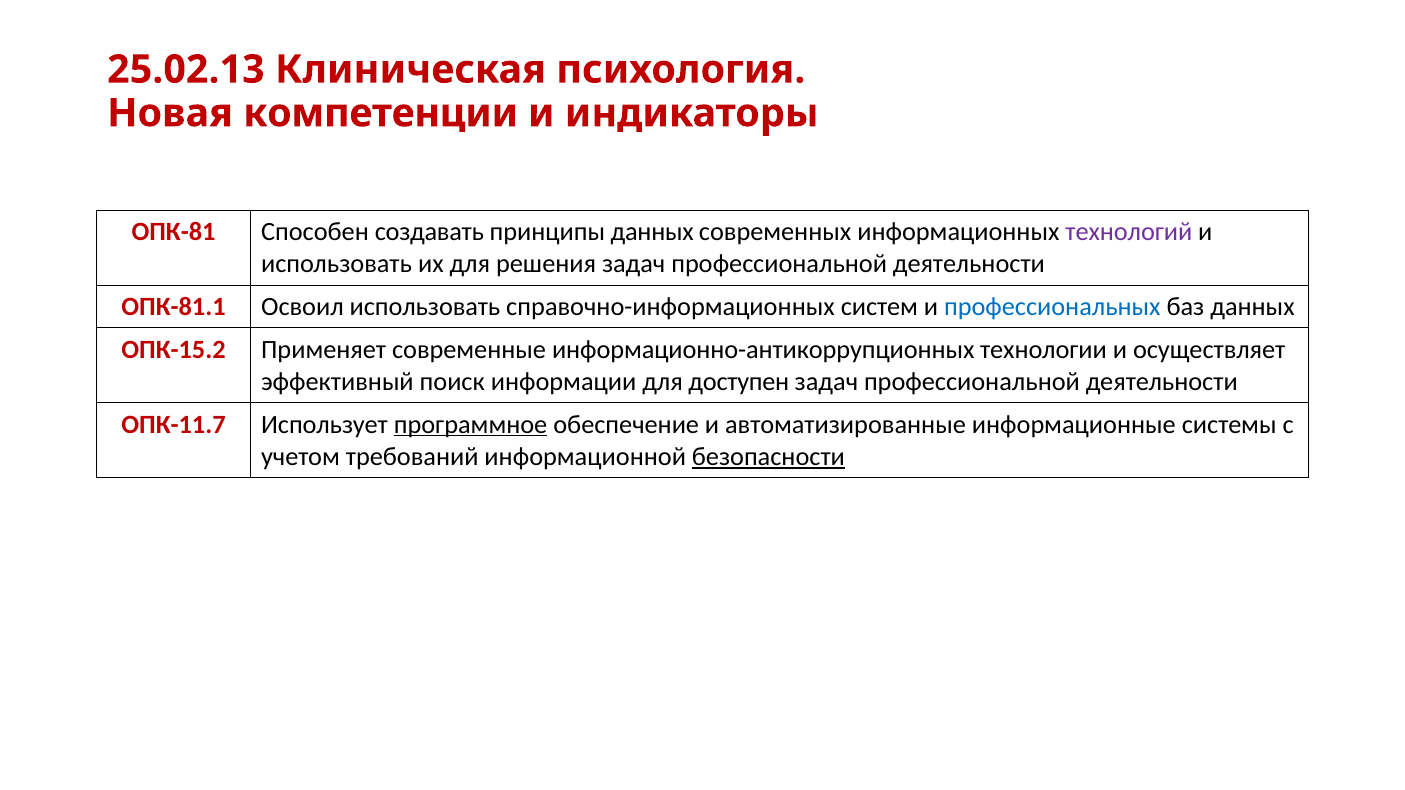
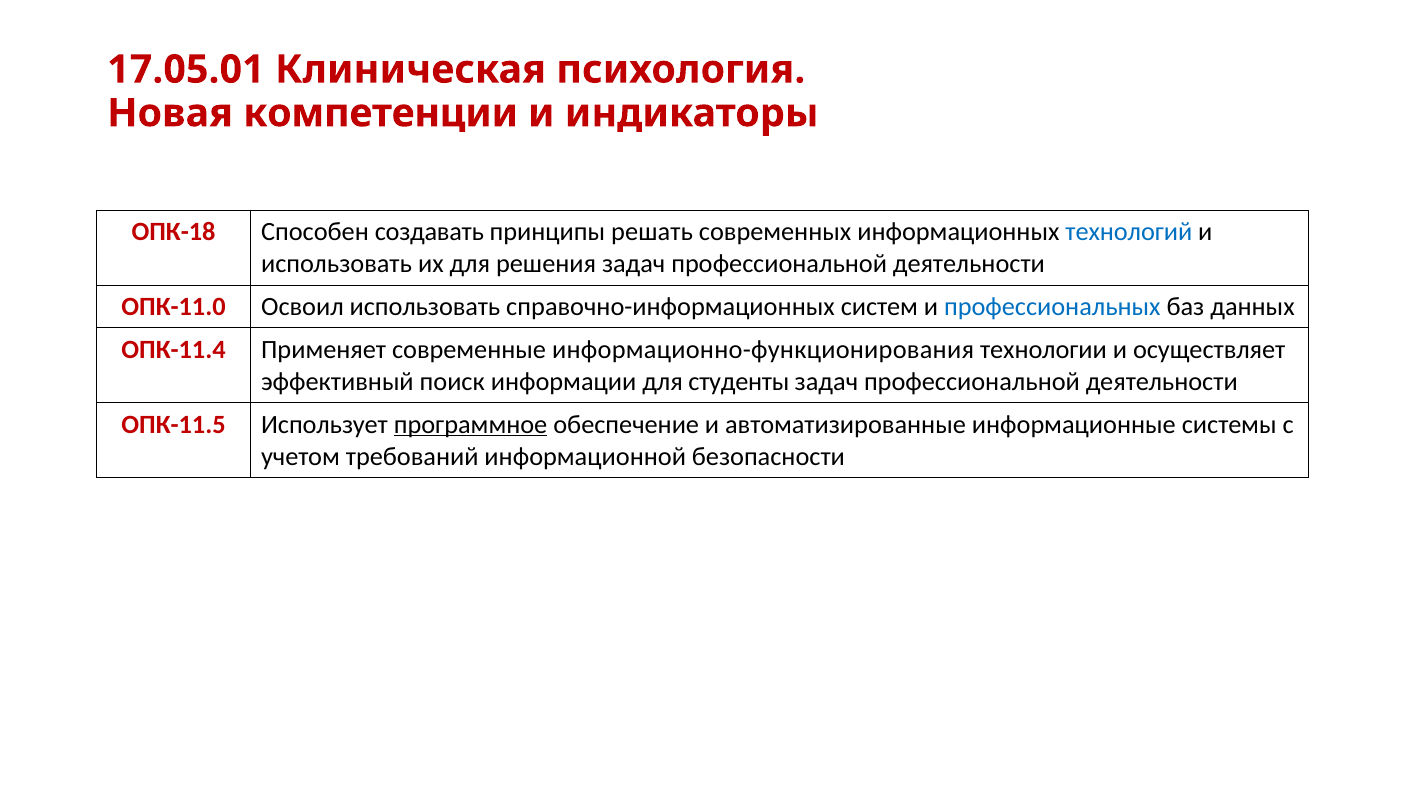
25.02.13: 25.02.13 -> 17.05.01
ОПК-81: ОПК-81 -> ОПК-18
принципы данных: данных -> решать
технологий colour: purple -> blue
ОПК-81.1: ОПК-81.1 -> ОПК-11.0
ОПК-15.2: ОПК-15.2 -> ОПК-11.4
информационно-антикоррупционных: информационно-антикоррупционных -> информационно-функционирования
доступен: доступен -> студенты
ОПК-11.7: ОПК-11.7 -> ОПК-11.5
безопасности underline: present -> none
